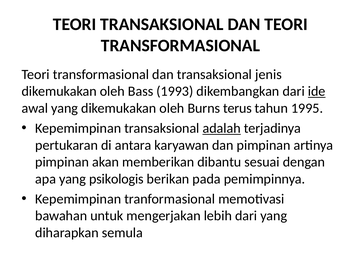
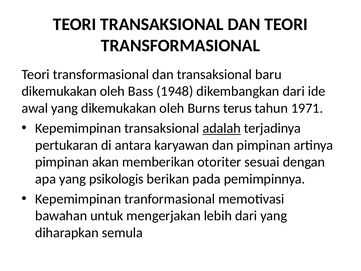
jenis: jenis -> baru
1993: 1993 -> 1948
ide underline: present -> none
1995: 1995 -> 1971
dibantu: dibantu -> otoriter
